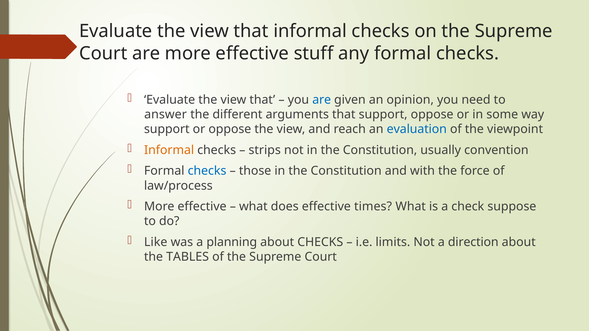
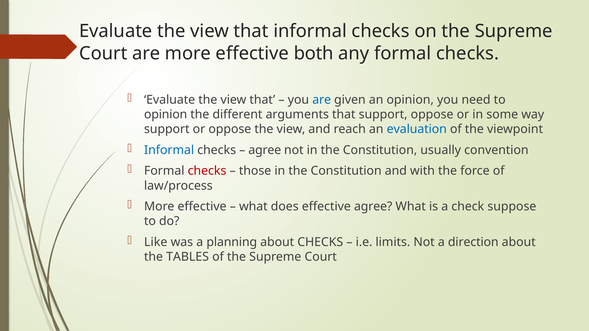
stuff: stuff -> both
answer at (166, 115): answer -> opinion
Informal at (169, 150) colour: orange -> blue
strips at (265, 150): strips -> agree
checks at (207, 171) colour: blue -> red
effective times: times -> agree
